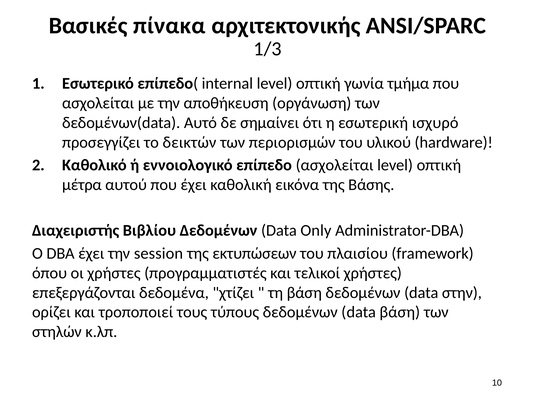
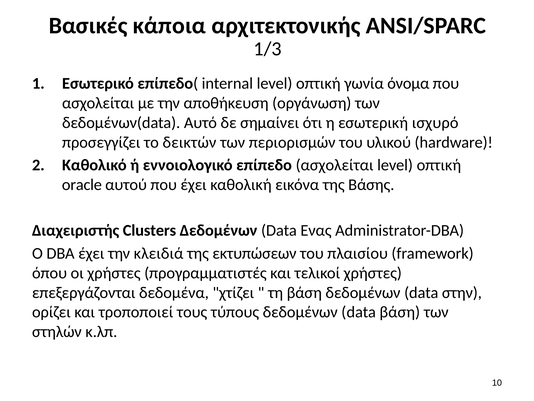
πίνακα: πίνακα -> κάποια
τμήμα: τμήμα -> όνομα
μέτρα: μέτρα -> oracle
Βιβλίου: Βιβλίου -> Clusters
Only: Only -> Ενας
session: session -> κλειδιά
